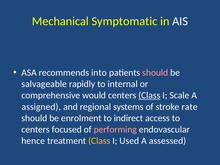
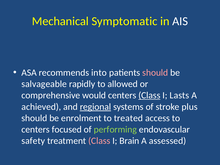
internal: internal -> allowed
Scale: Scale -> Lasts
assigned: assigned -> achieved
regional underline: none -> present
rate: rate -> plus
indirect: indirect -> treated
performing colour: pink -> light green
hence: hence -> safety
Class at (99, 141) colour: yellow -> pink
Used: Used -> Brain
